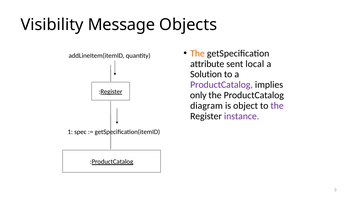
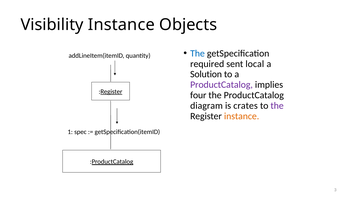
Visibility Message: Message -> Instance
The at (197, 53) colour: orange -> blue
attribute: attribute -> required
only: only -> four
object: object -> crates
instance at (242, 116) colour: purple -> orange
